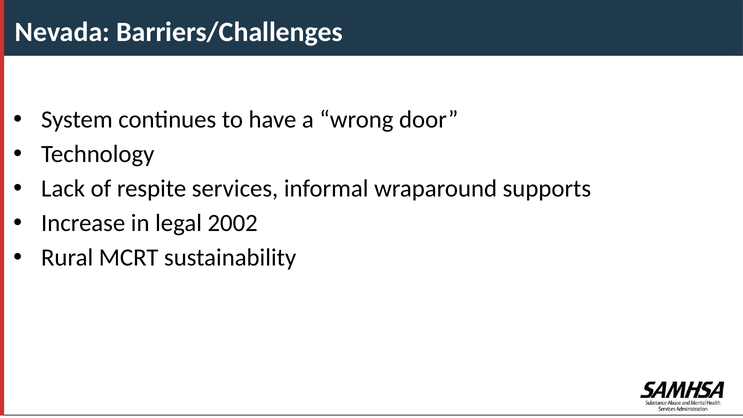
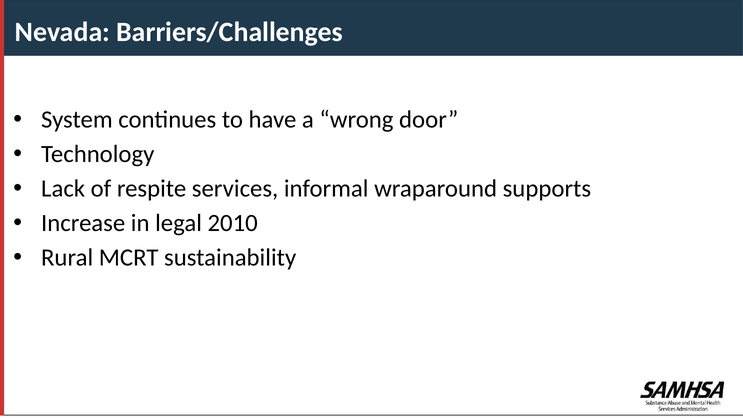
2002: 2002 -> 2010
